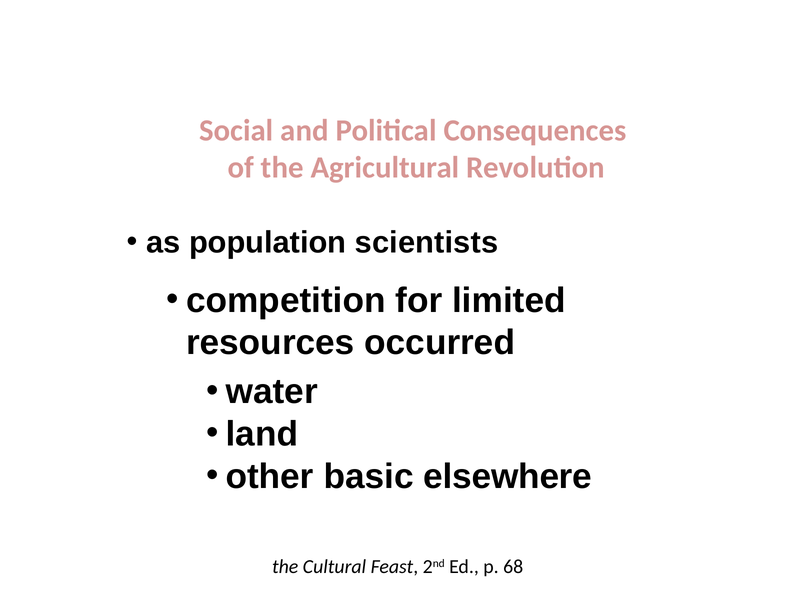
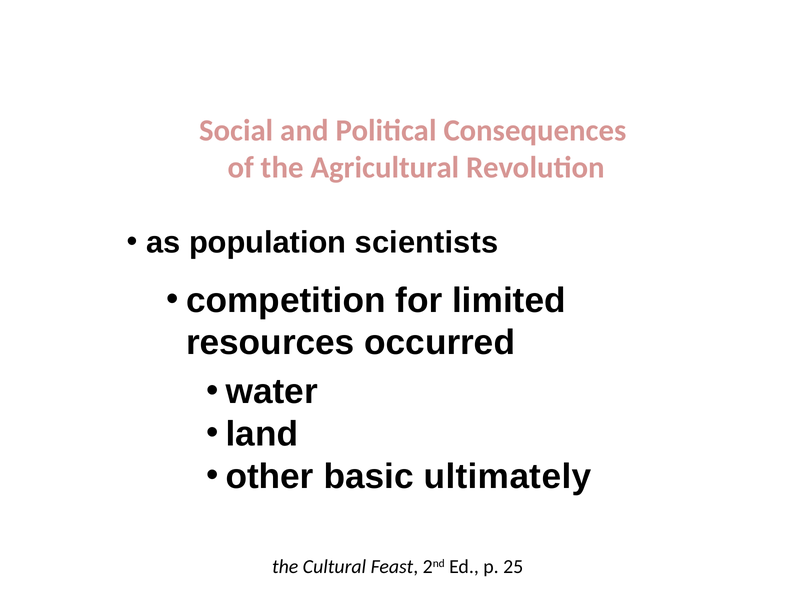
elsewhere: elsewhere -> ultimately
68: 68 -> 25
